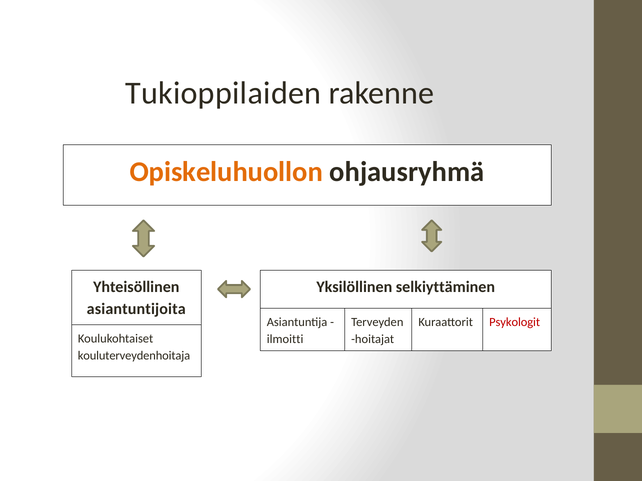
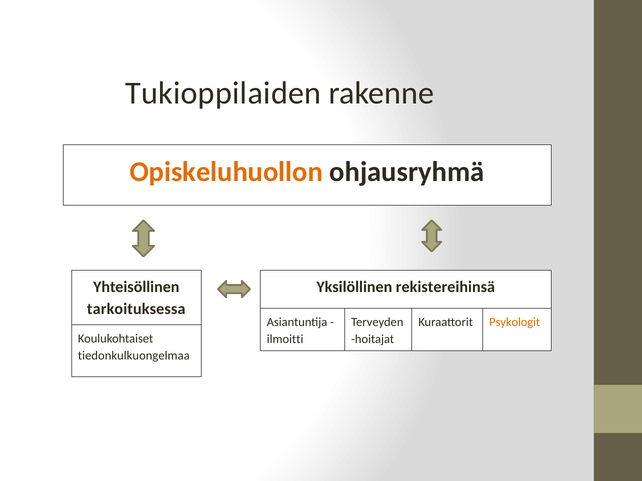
selkiyttäminen: selkiyttäminen -> rekistereihinsä
asiantuntijoita: asiantuntijoita -> tarkoituksessa
Psykologit colour: red -> orange
kouluterveydenhoitaja: kouluterveydenhoitaja -> tiedonkulkuongelmaa
